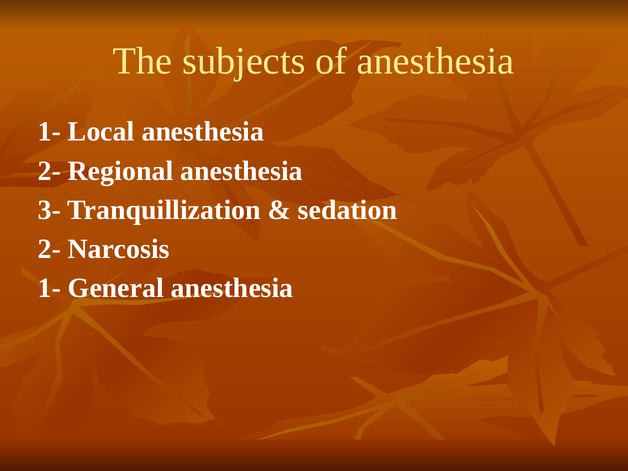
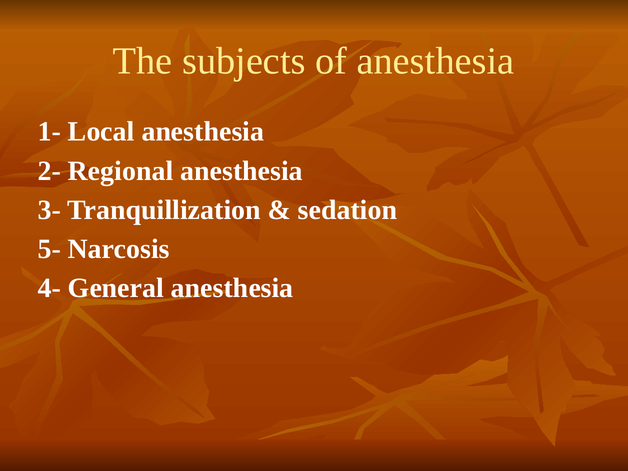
2- at (49, 249): 2- -> 5-
1- at (49, 288): 1- -> 4-
